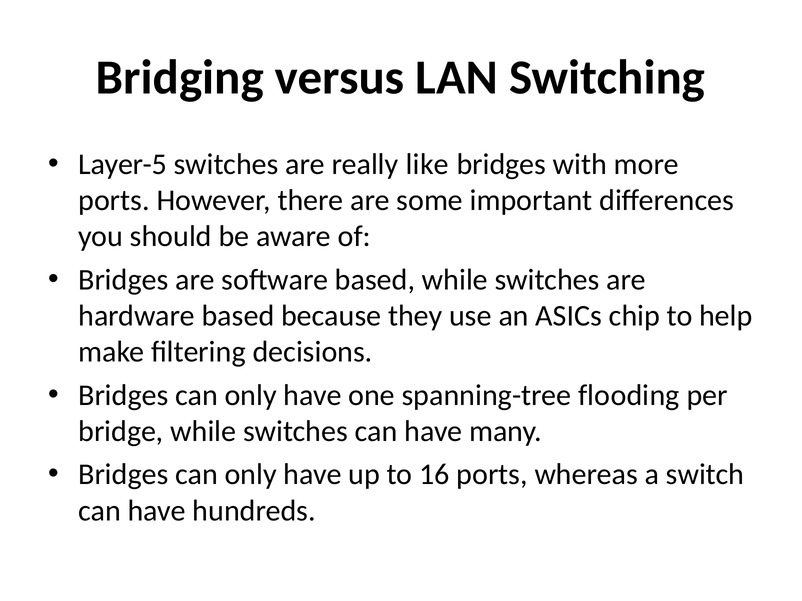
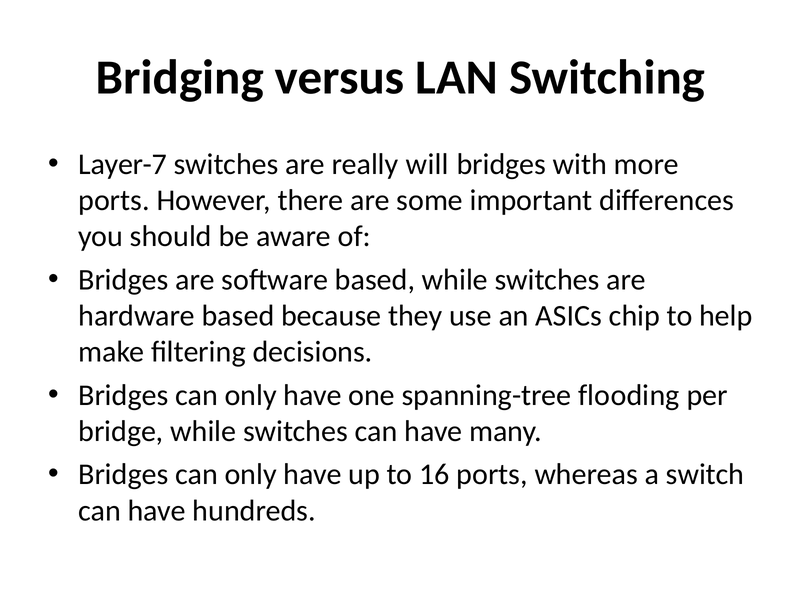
Layer-5: Layer-5 -> Layer-7
like: like -> will
